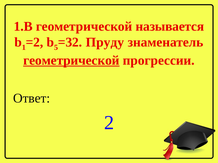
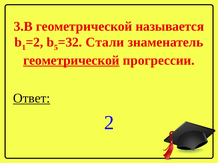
1.В: 1.В -> 3.В
Пруду: Пруду -> Стали
Ответ underline: none -> present
